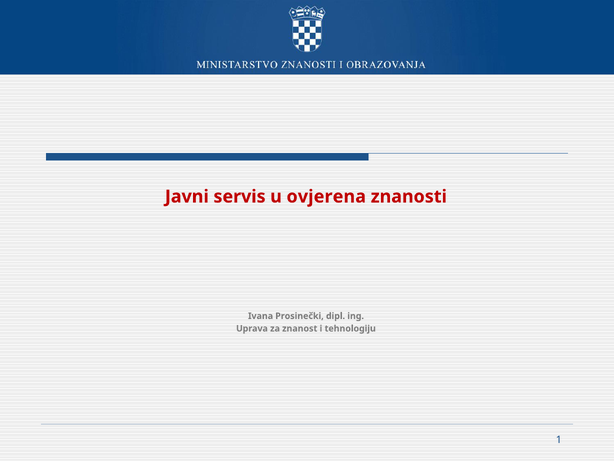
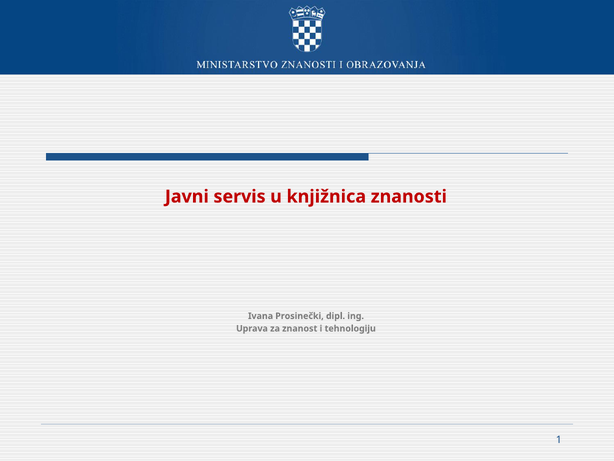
ovjerena: ovjerena -> knjižnica
